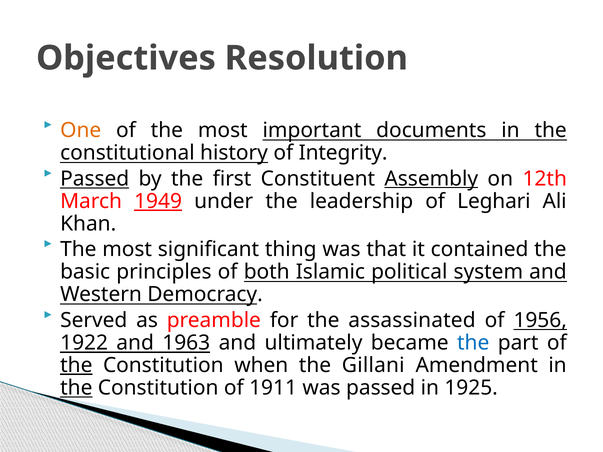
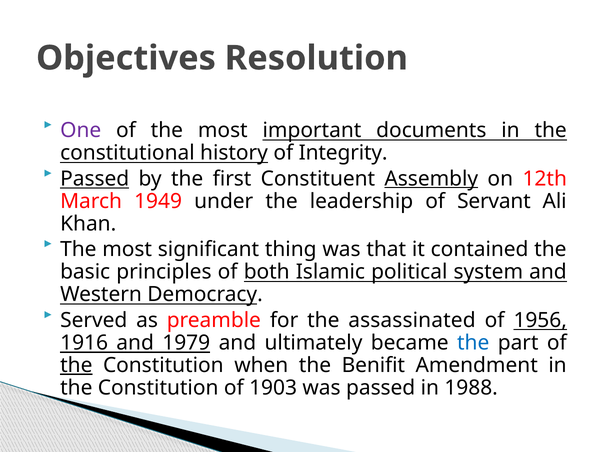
One colour: orange -> purple
1949 underline: present -> none
Leghari: Leghari -> Servant
1922: 1922 -> 1916
1963: 1963 -> 1979
Gillani: Gillani -> Benifit
the at (76, 388) underline: present -> none
1911: 1911 -> 1903
1925: 1925 -> 1988
